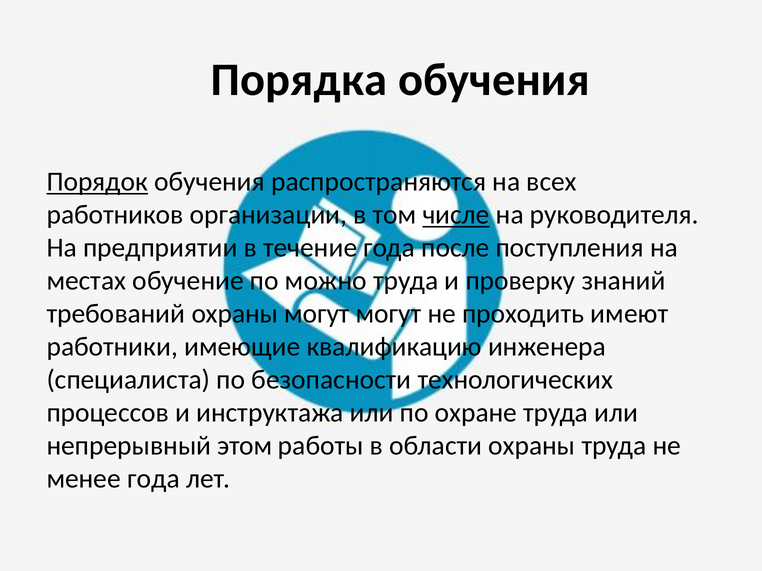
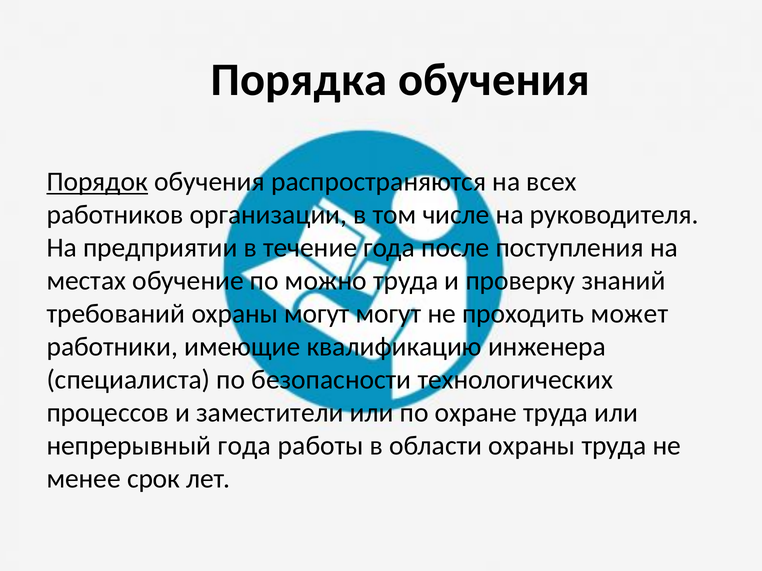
числе underline: present -> none
имеют: имеют -> может
инструктажа: инструктажа -> заместители
непрерывный этом: этом -> года
менее года: года -> срок
